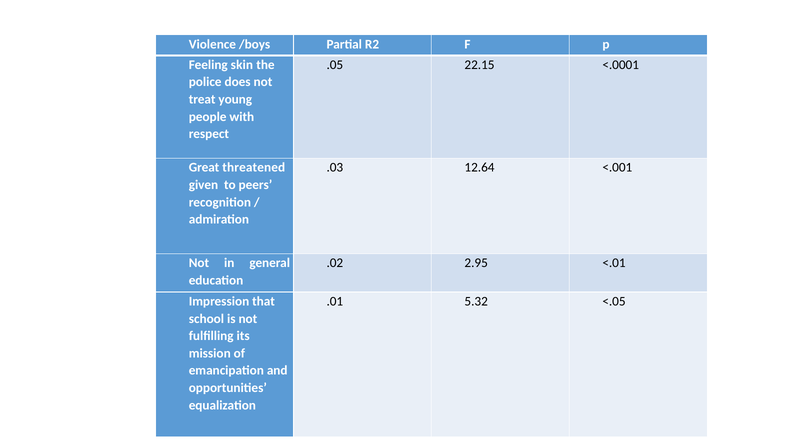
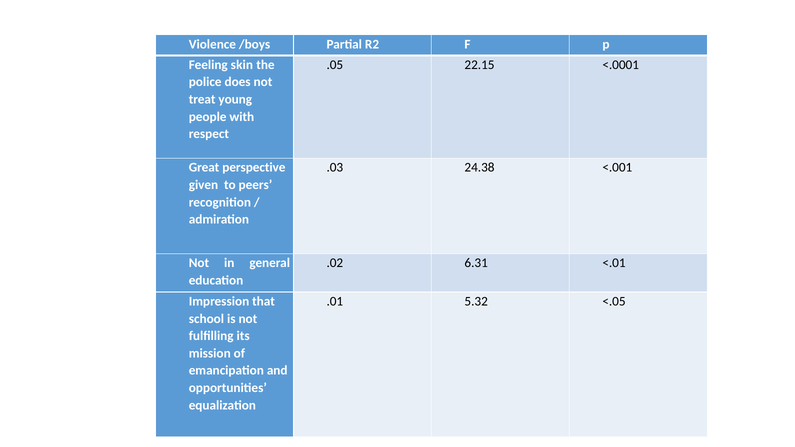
threatened: threatened -> perspective
12.64: 12.64 -> 24.38
2.95: 2.95 -> 6.31
